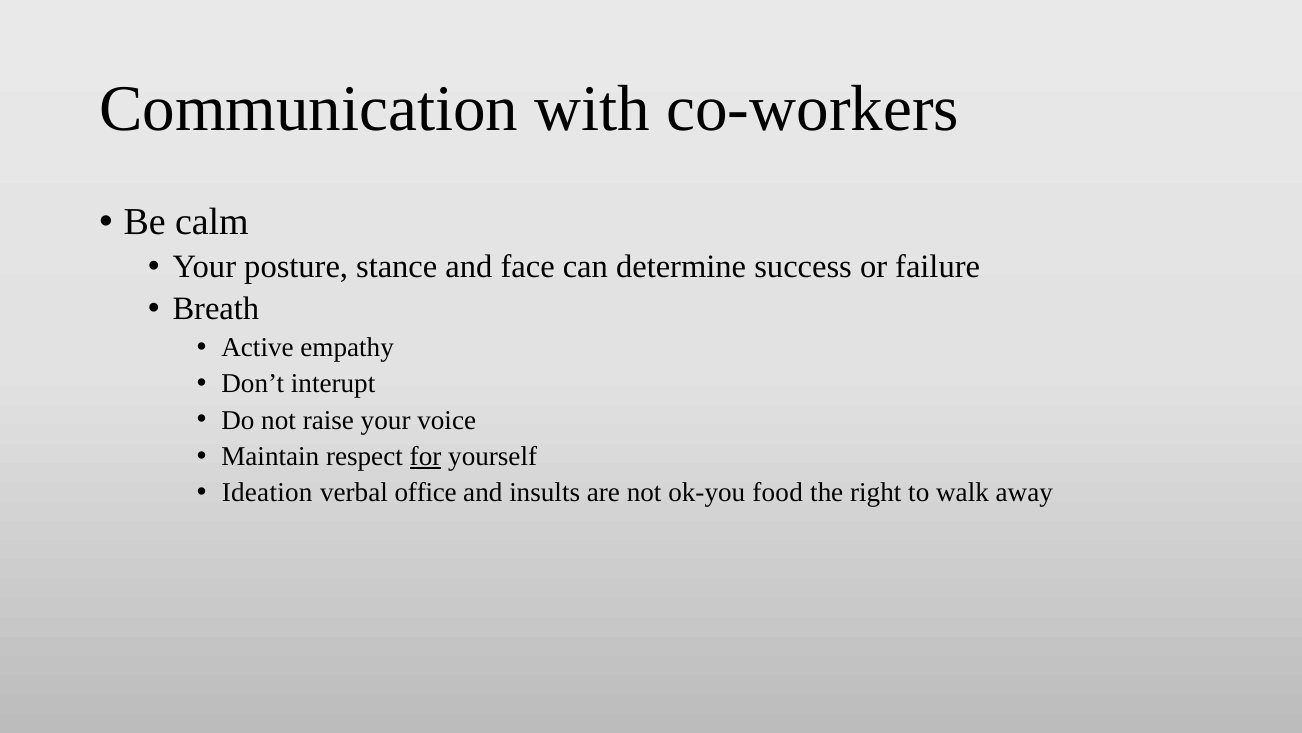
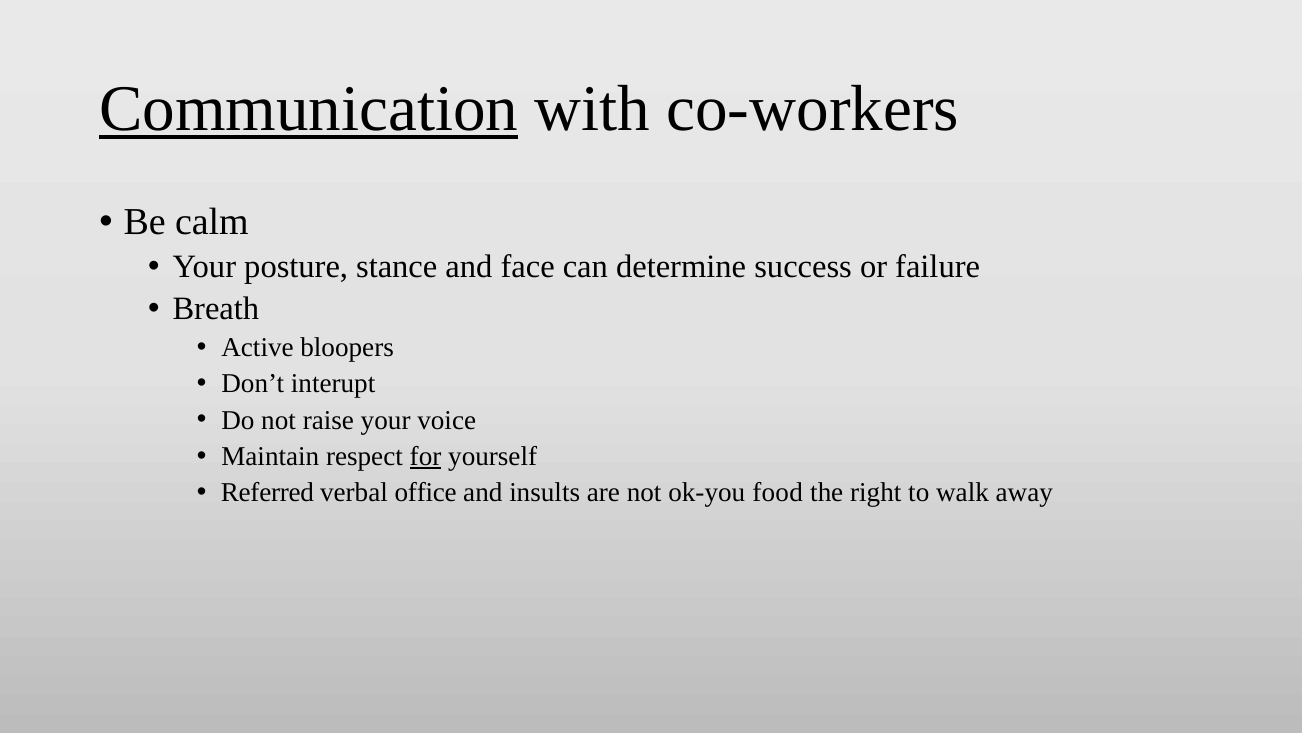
Communication underline: none -> present
empathy: empathy -> bloopers
Ideation: Ideation -> Referred
